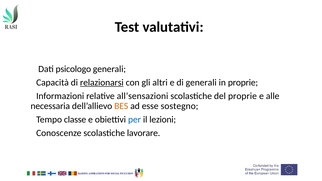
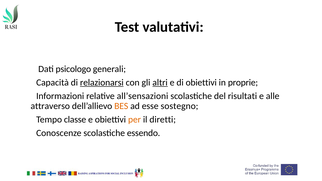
altri underline: none -> present
di generali: generali -> obiettivi
del proprie: proprie -> risultati
necessaria: necessaria -> attraverso
per colour: blue -> orange
lezioni: lezioni -> diretti
lavorare: lavorare -> essendo
